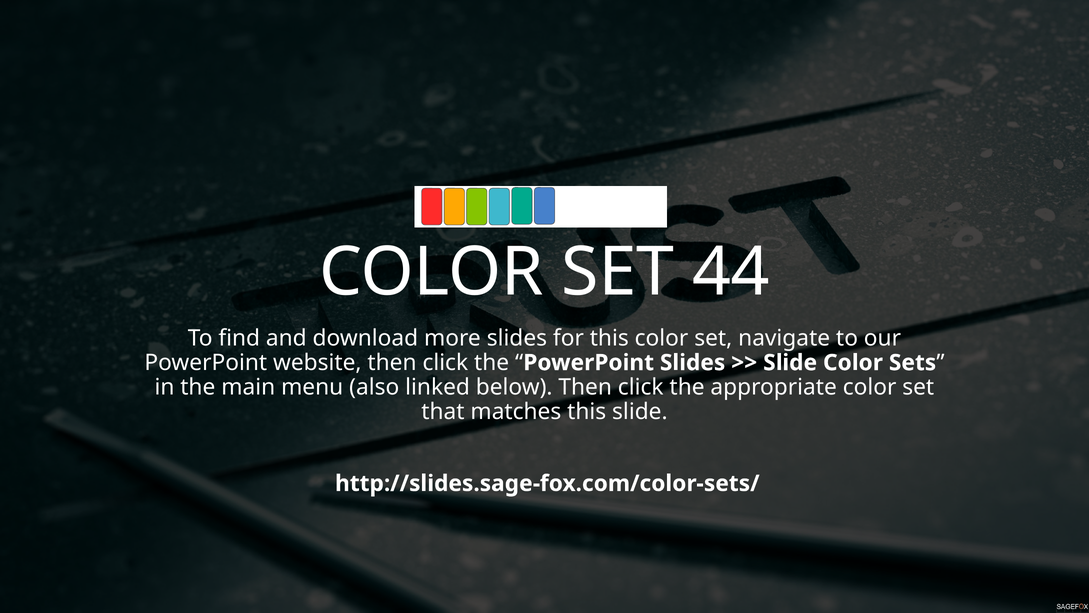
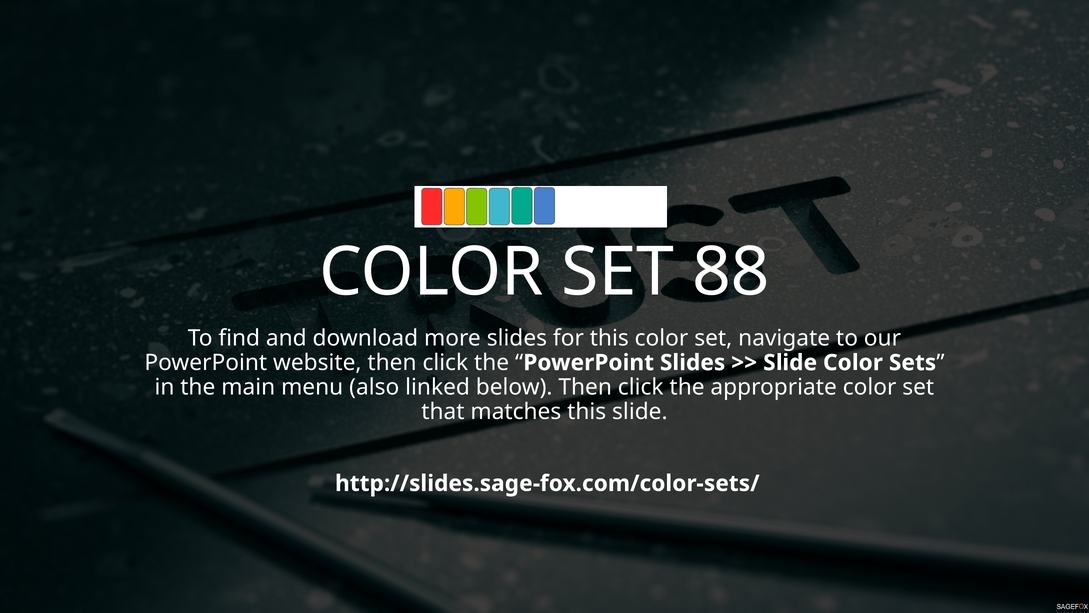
44: 44 -> 88
